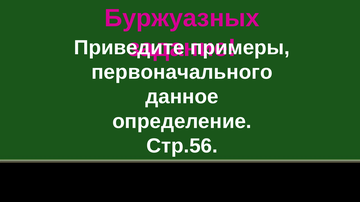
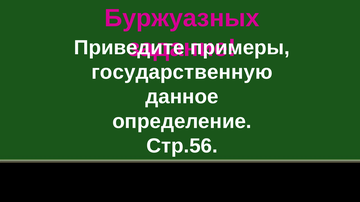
первоначального: первоначального -> государственную
